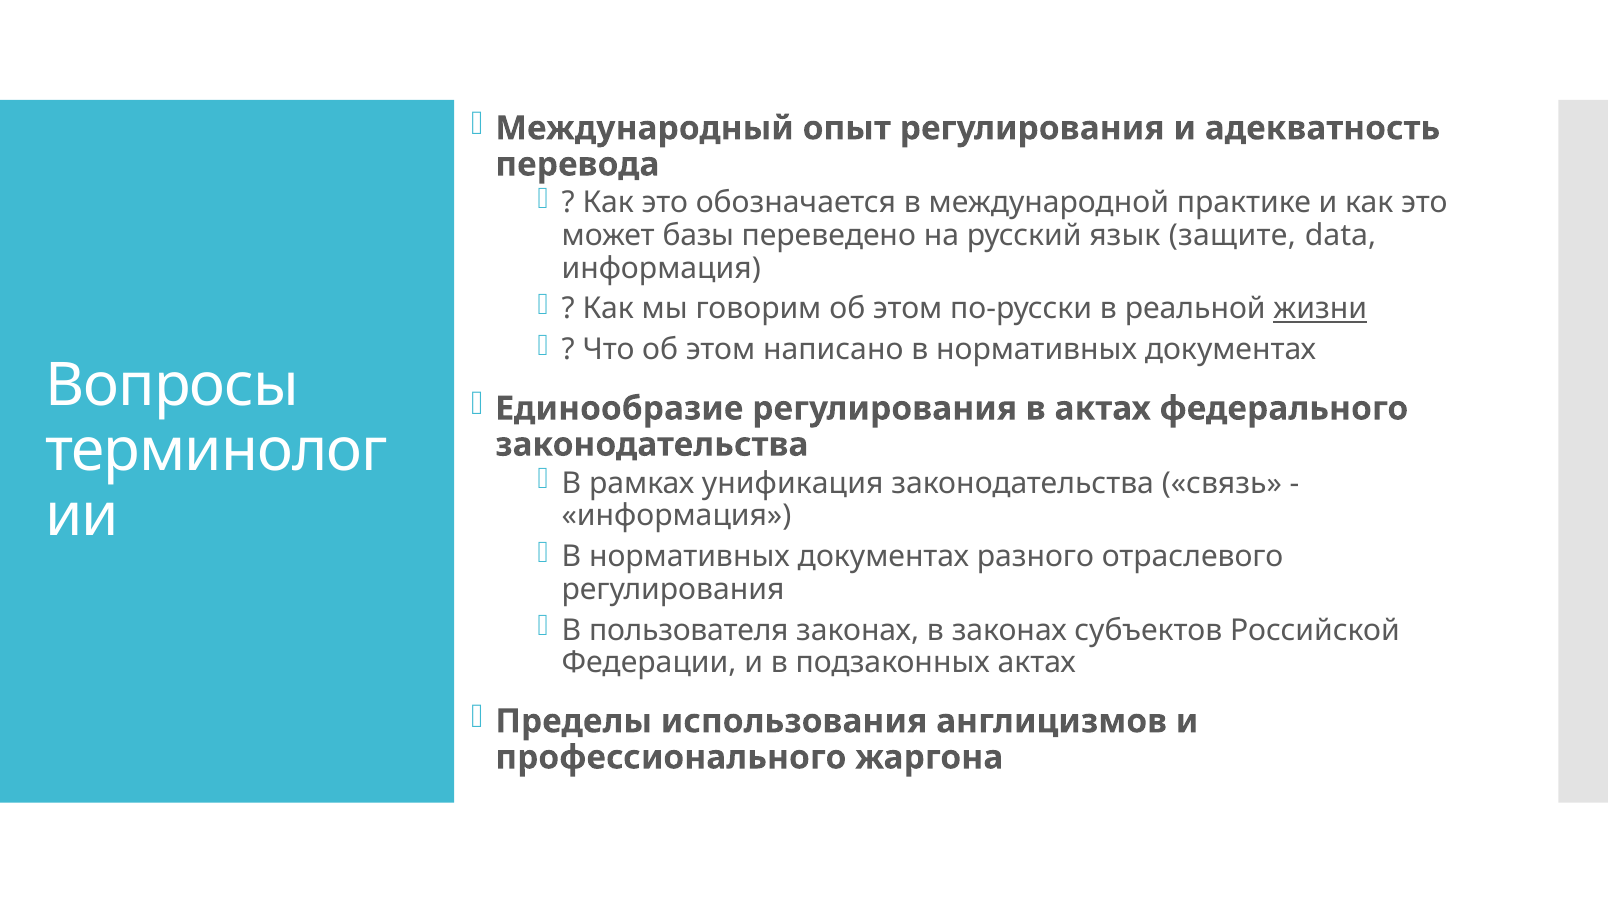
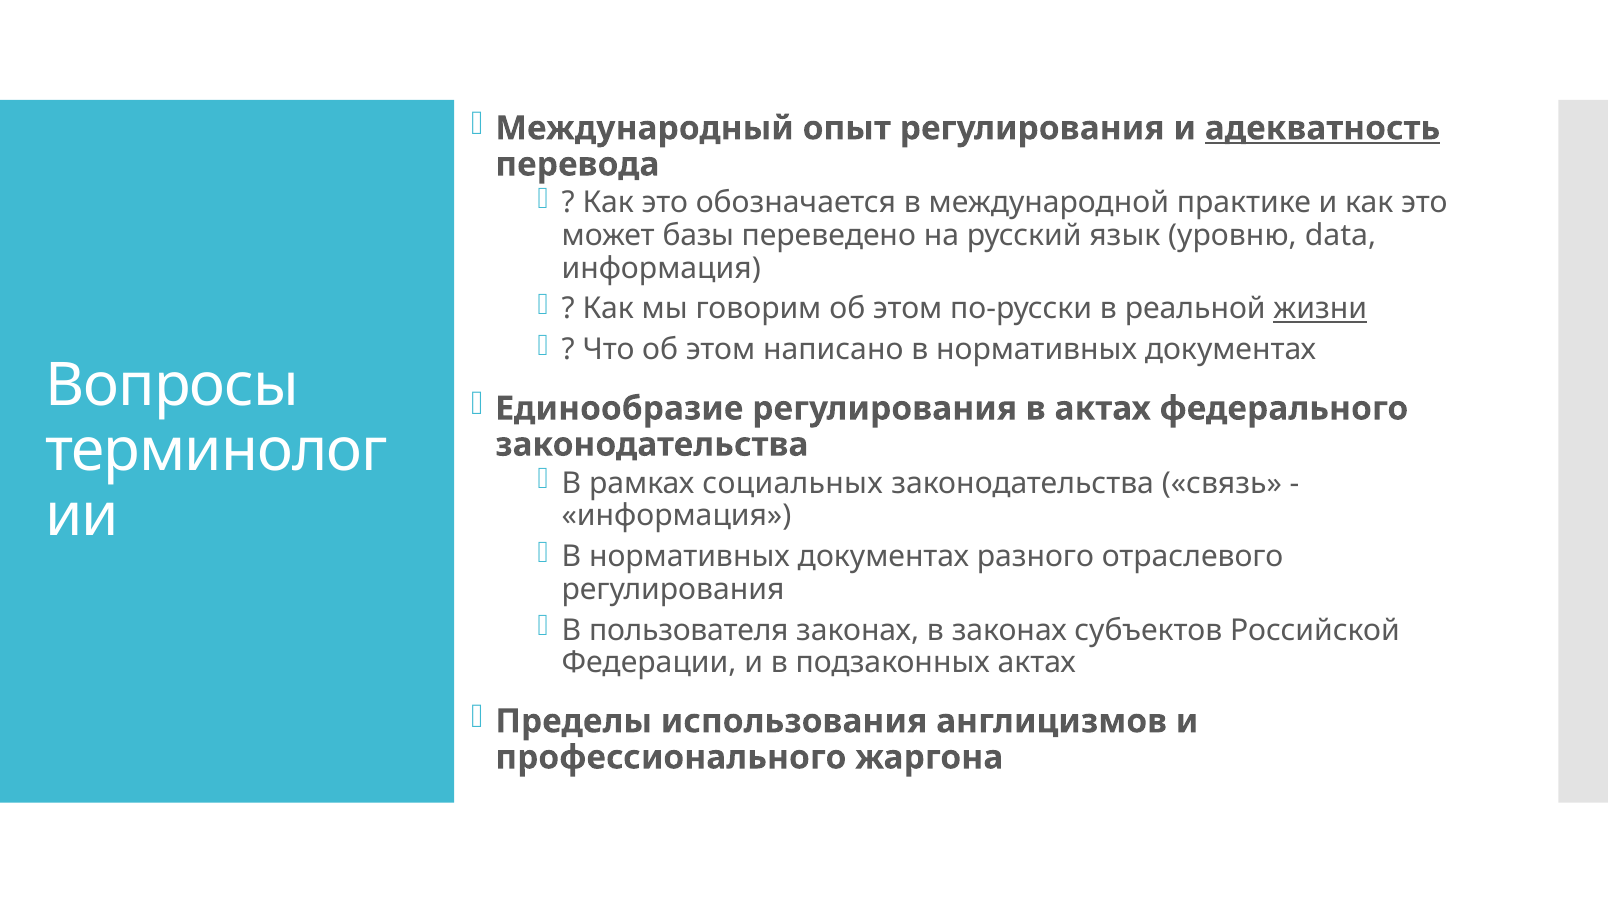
адекватность underline: none -> present
защите: защите -> уровню
унификация: унификация -> социальных
